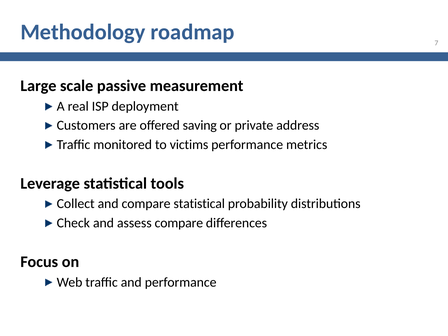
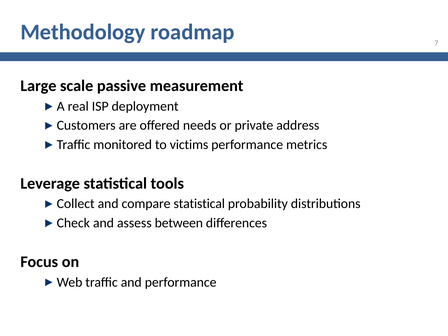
saving: saving -> needs
assess compare: compare -> between
